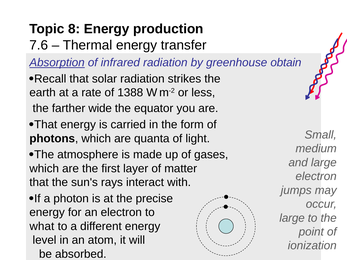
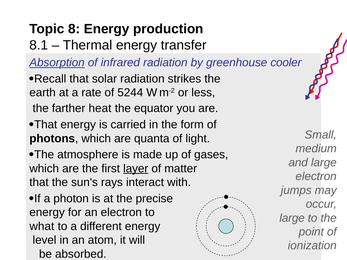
7.6: 7.6 -> 8.1
obtain: obtain -> cooler
1388: 1388 -> 5244
wide: wide -> heat
layer underline: none -> present
